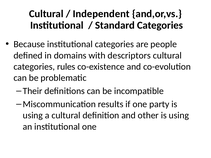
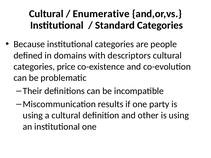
Independent: Independent -> Enumerative
rules: rules -> price
